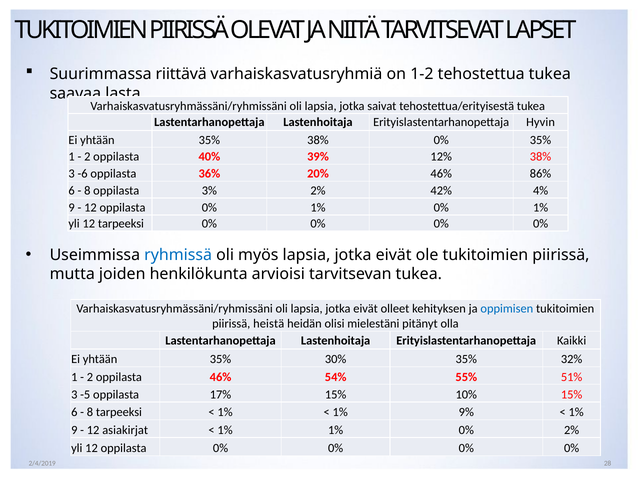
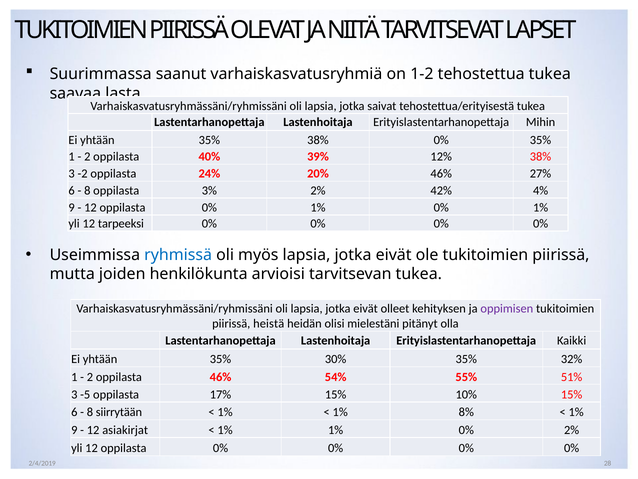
riittävä: riittävä -> saanut
Hyvin: Hyvin -> Mihin
-6: -6 -> -2
36%: 36% -> 24%
86%: 86% -> 27%
oppimisen colour: blue -> purple
8 tarpeeksi: tarpeeksi -> siirrytään
9%: 9% -> 8%
